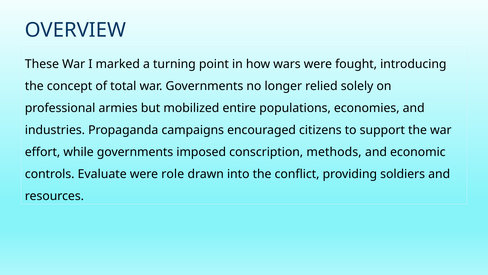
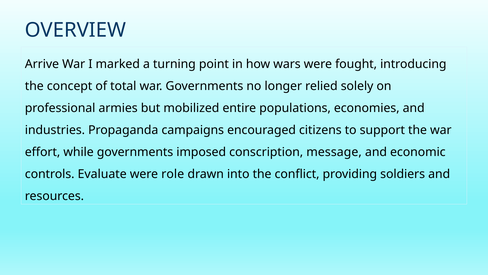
These: These -> Arrive
methods: methods -> message
